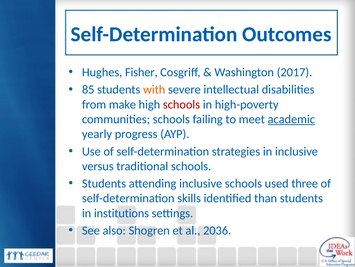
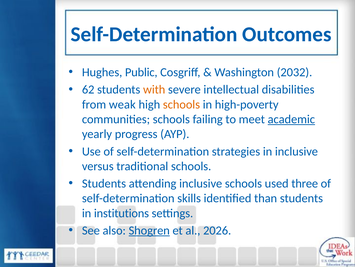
Fisher: Fisher -> Public
2017: 2017 -> 2032
85: 85 -> 62
make: make -> weak
schools at (181, 104) colour: red -> orange
Shogren underline: none -> present
2036: 2036 -> 2026
